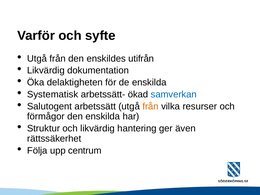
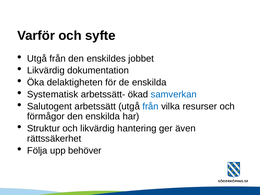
utifrån: utifrån -> jobbet
från at (151, 106) colour: orange -> blue
centrum: centrum -> behöver
